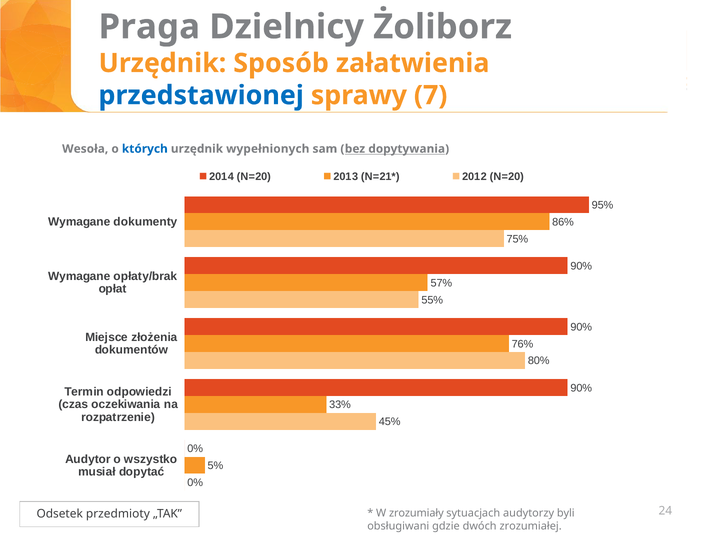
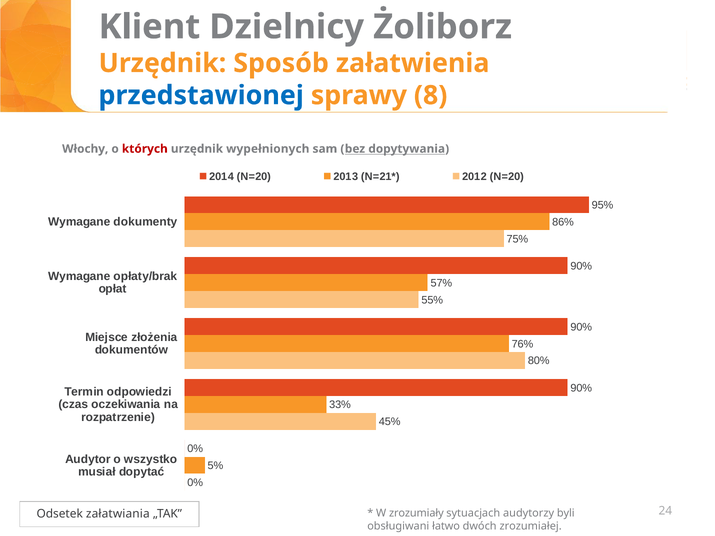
Praga: Praga -> Klient
7: 7 -> 8
Wesoła: Wesoła -> Włochy
których colour: blue -> red
przedmioty: przedmioty -> załatwiania
gdzie: gdzie -> łatwo
